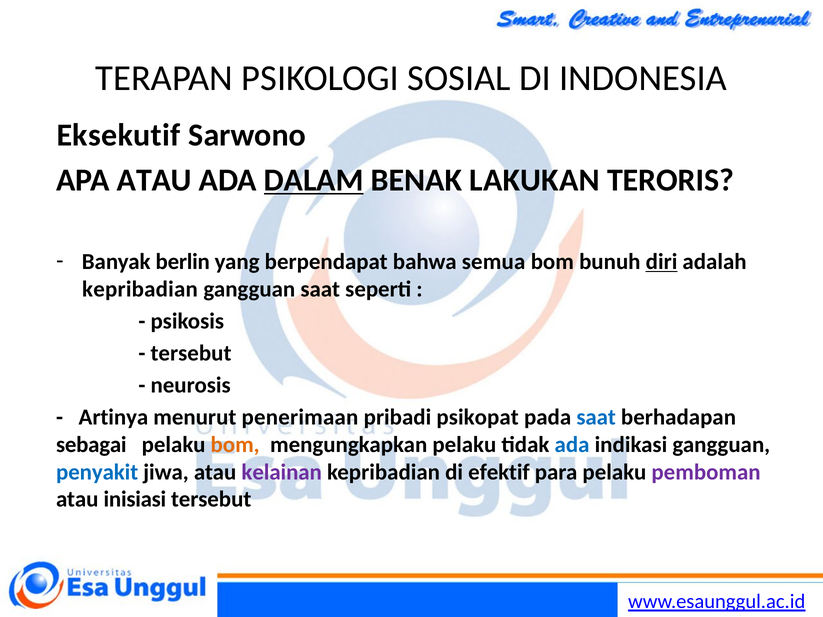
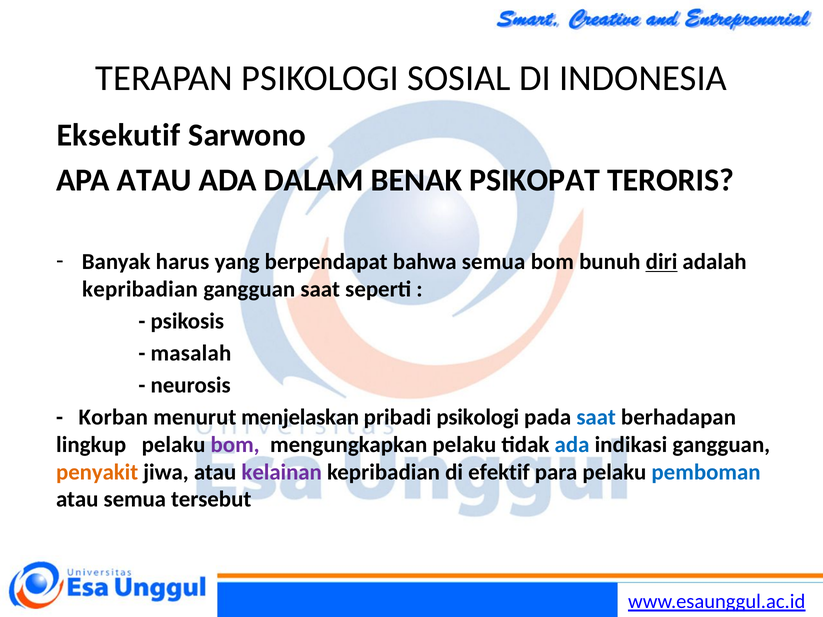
DALAM underline: present -> none
LAKUKAN: LAKUKAN -> PSIKOPAT
berlin: berlin -> harus
tersebut at (191, 353): tersebut -> masalah
Artinya: Artinya -> Korban
penerimaan: penerimaan -> menjelaskan
pribadi psikopat: psikopat -> psikologi
sebagai: sebagai -> lingkup
bom at (235, 445) colour: orange -> purple
penyakit colour: blue -> orange
pemboman colour: purple -> blue
atau inisiasi: inisiasi -> semua
